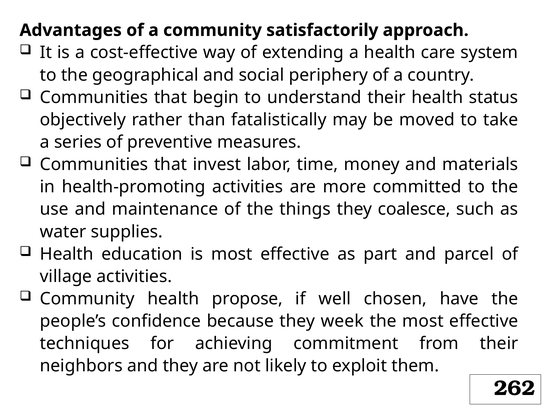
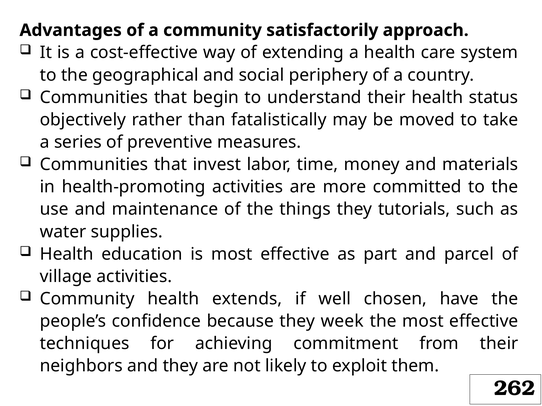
coalesce: coalesce -> tutorials
propose: propose -> extends
